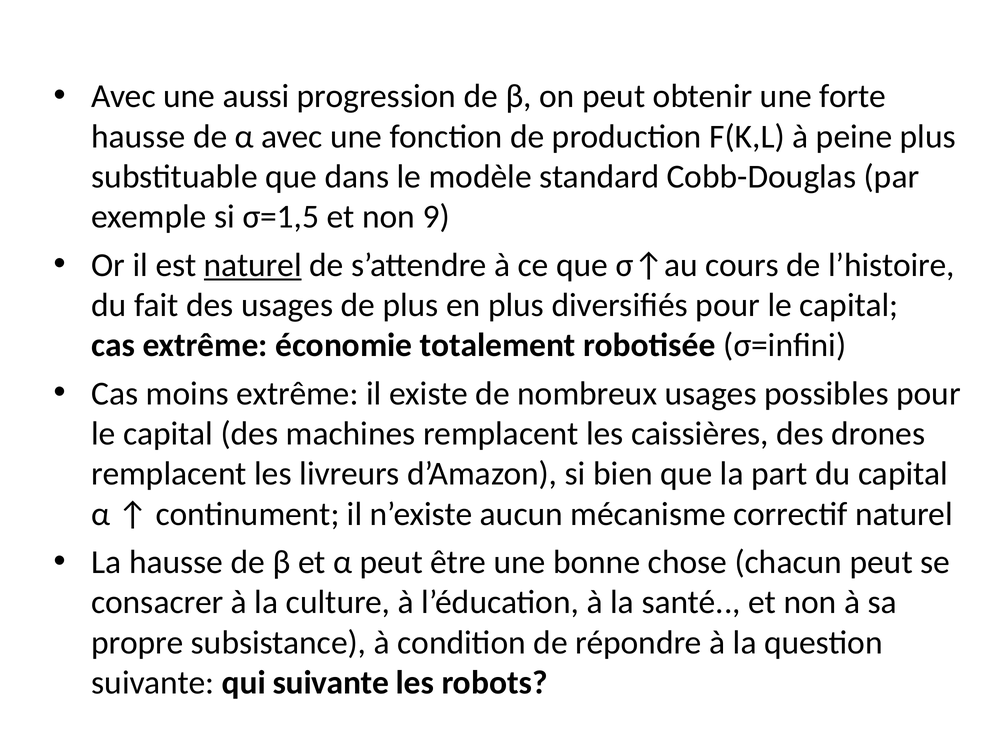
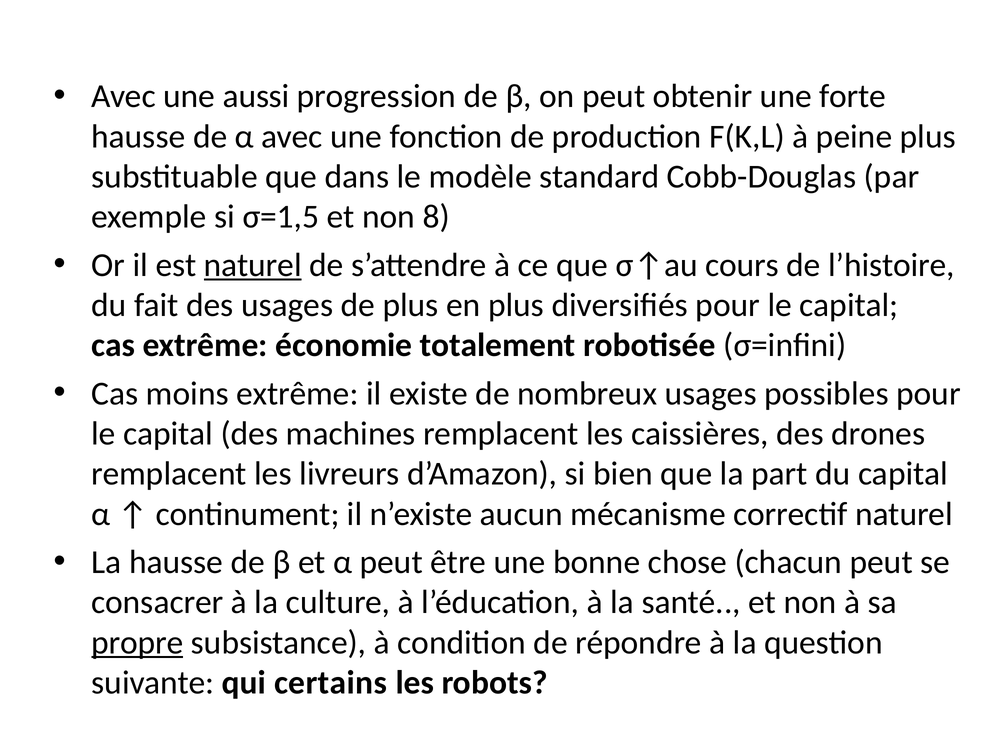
9: 9 -> 8
propre underline: none -> present
qui suivante: suivante -> certains
